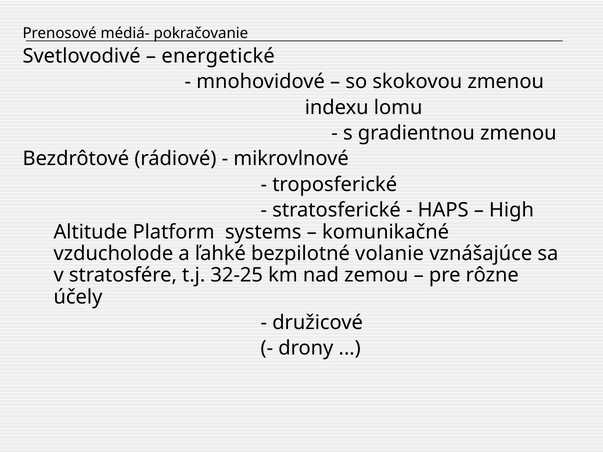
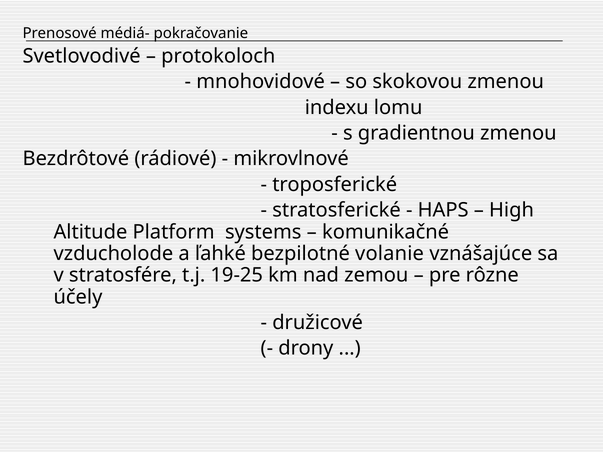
energetické: energetické -> protokoloch
32-25: 32-25 -> 19-25
